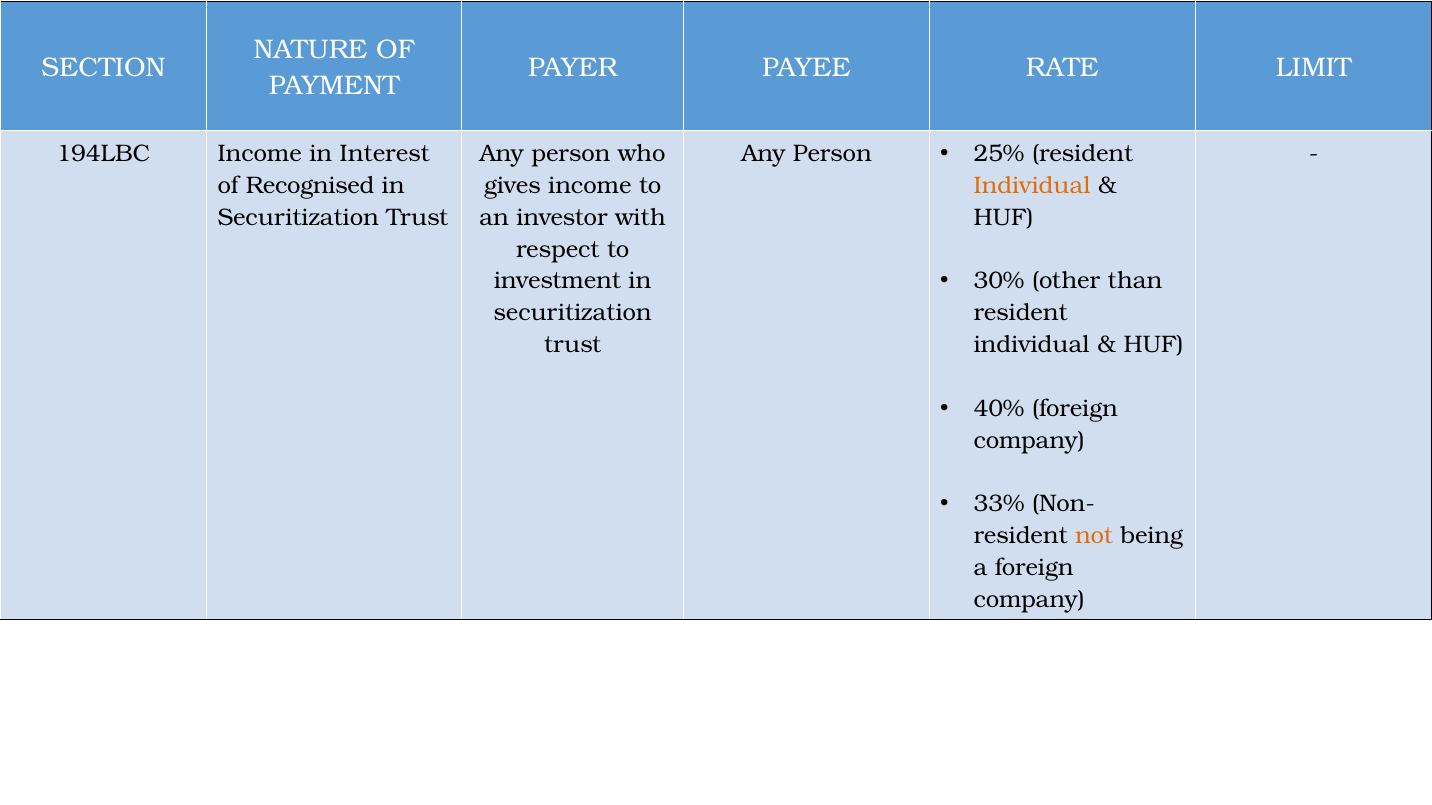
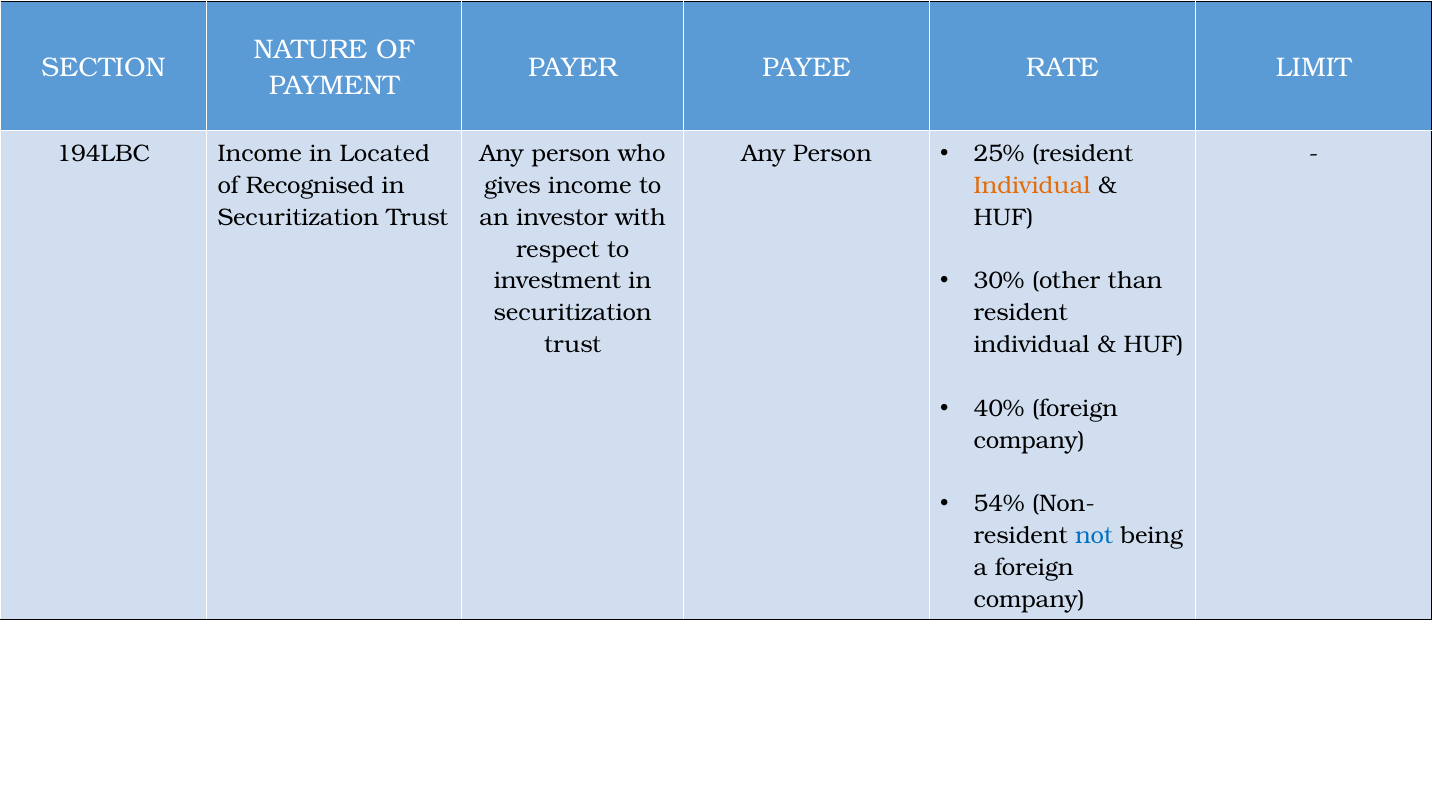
Interest: Interest -> Located
33%: 33% -> 54%
not colour: orange -> blue
